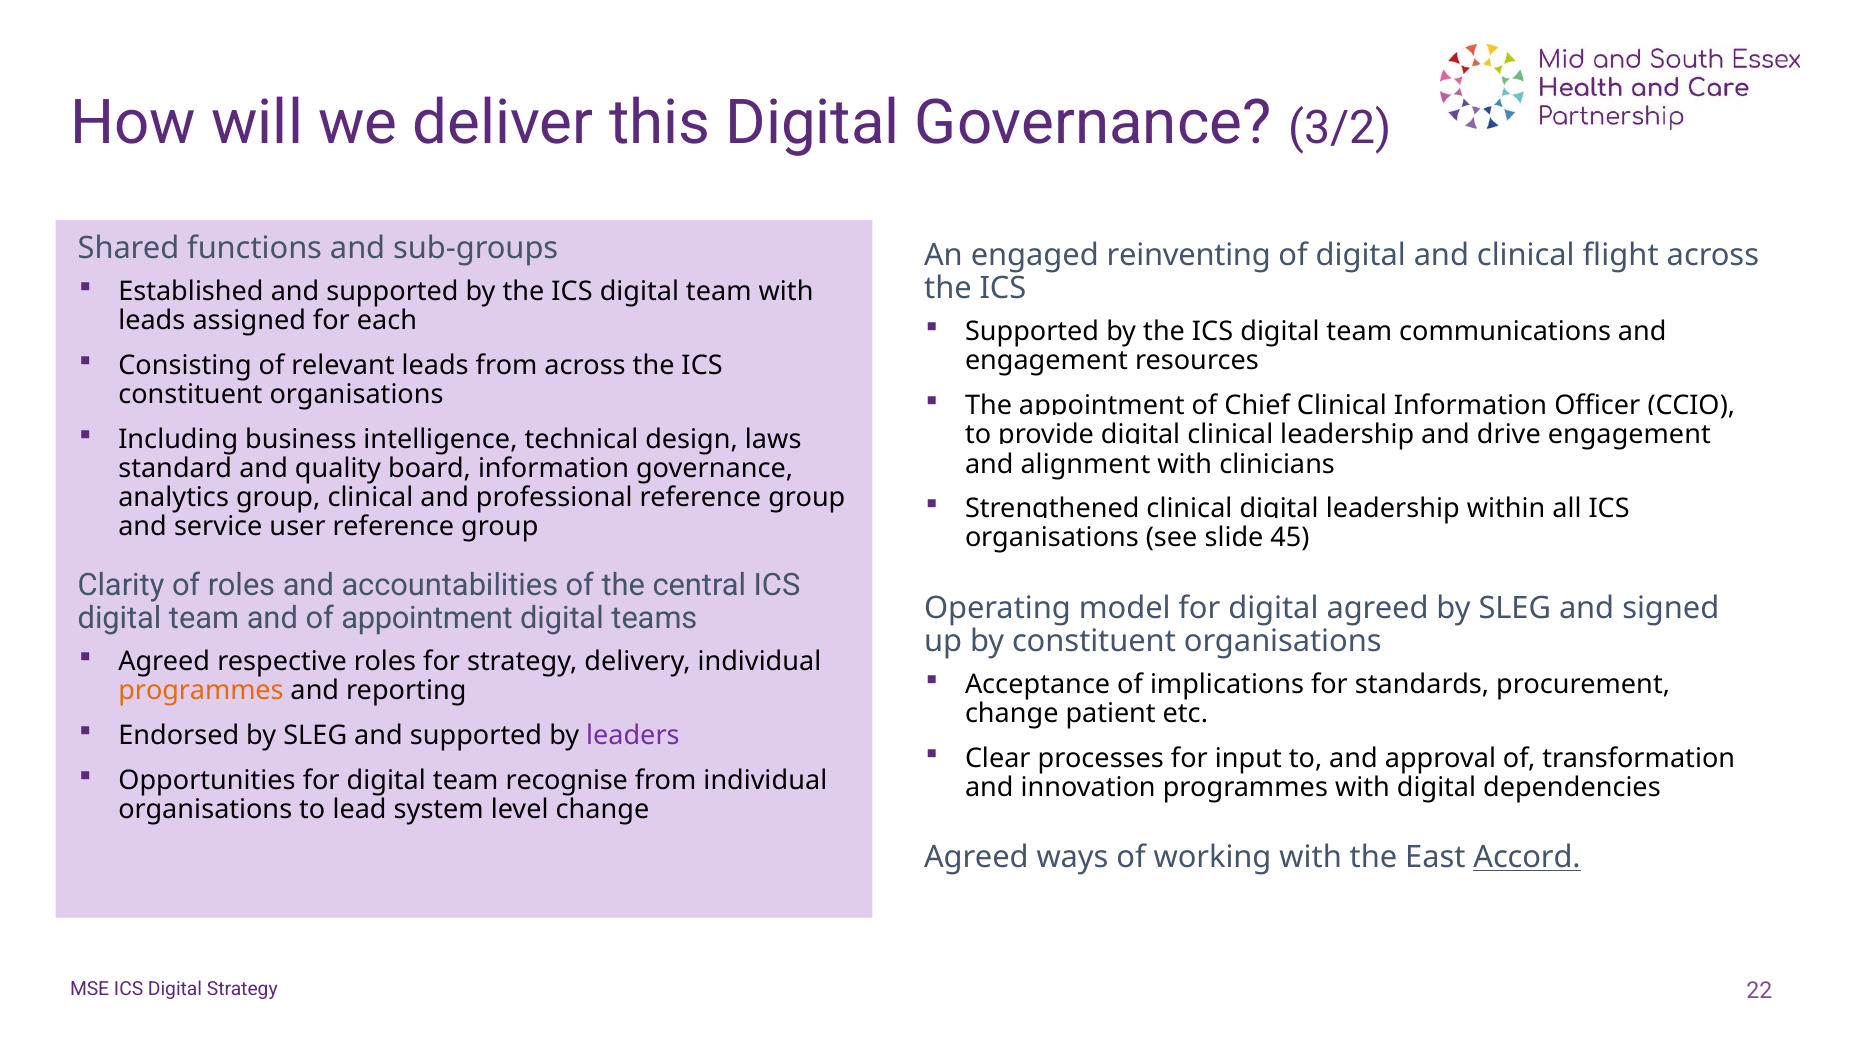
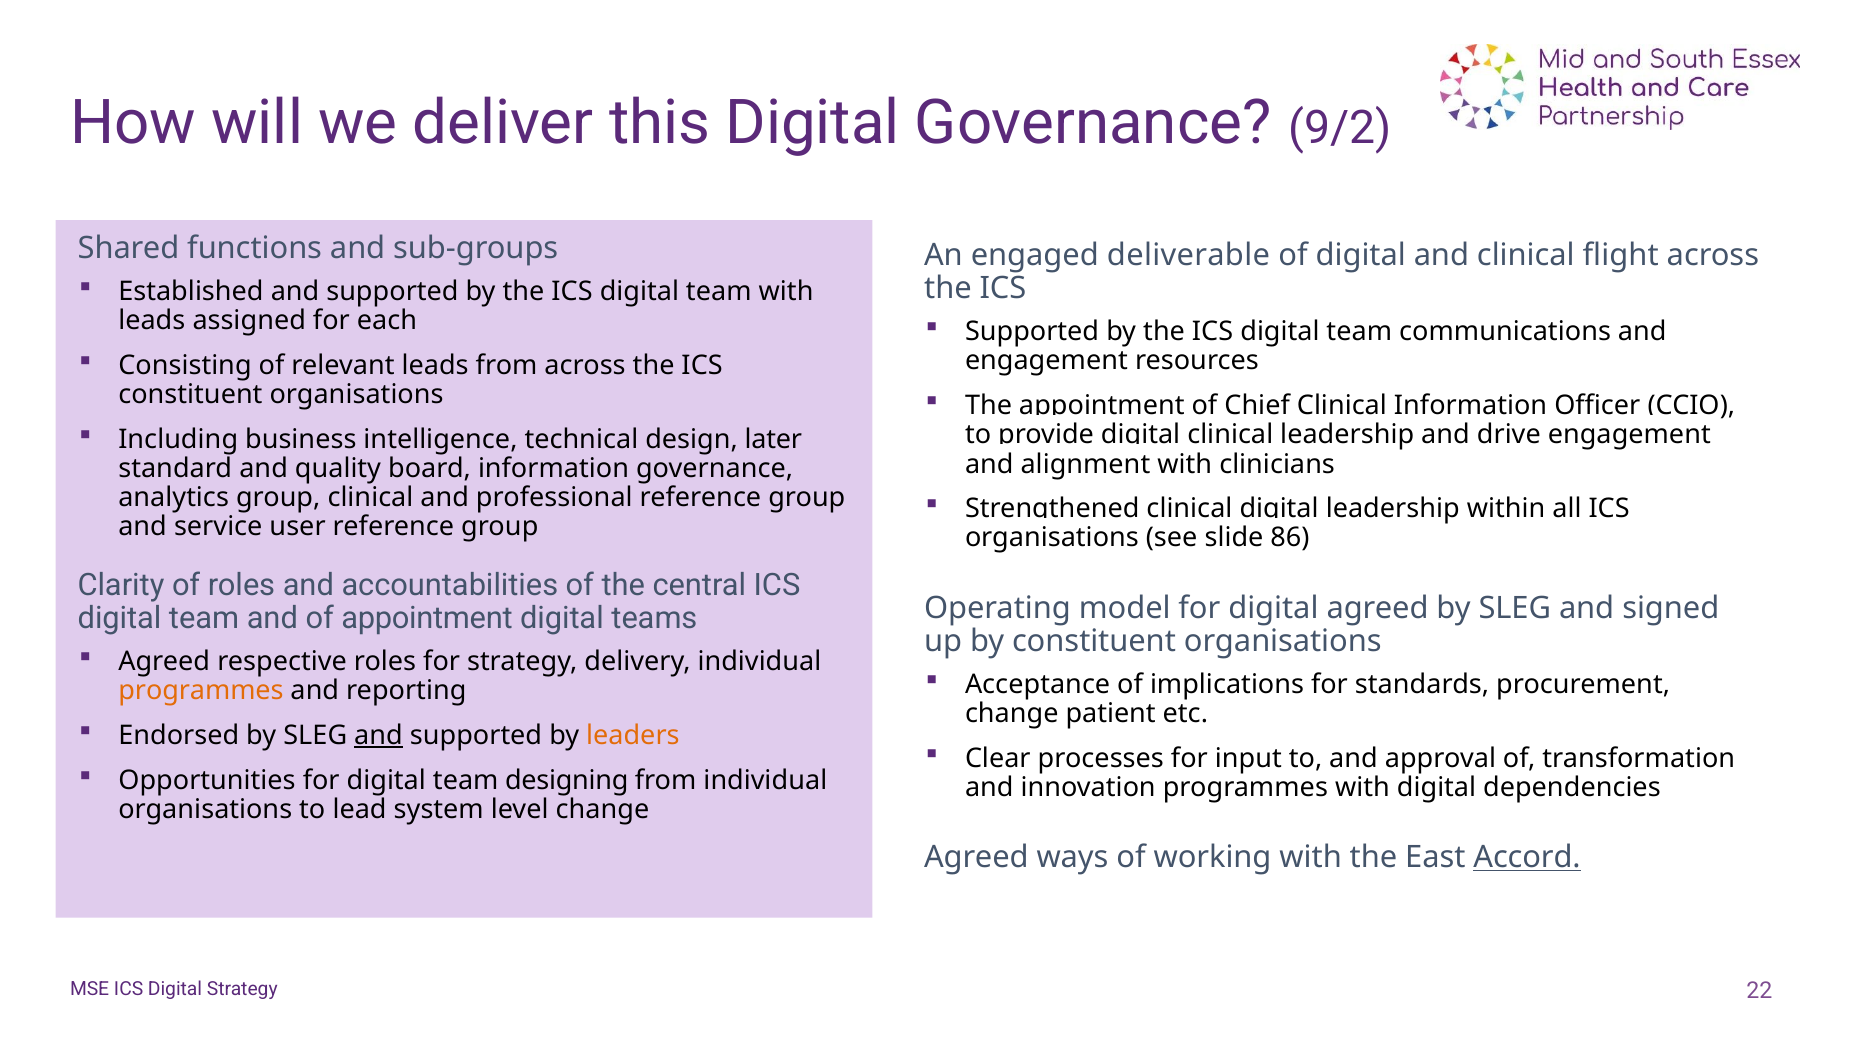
3/2: 3/2 -> 9/2
reinventing: reinventing -> deliverable
laws: laws -> later
45: 45 -> 86
and at (378, 735) underline: none -> present
leaders colour: purple -> orange
recognise: recognise -> designing
